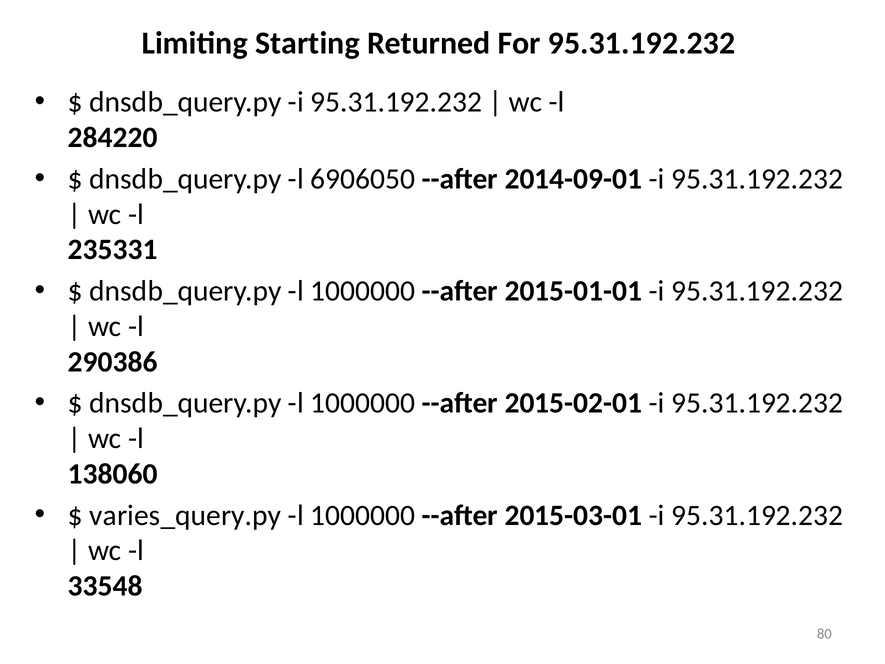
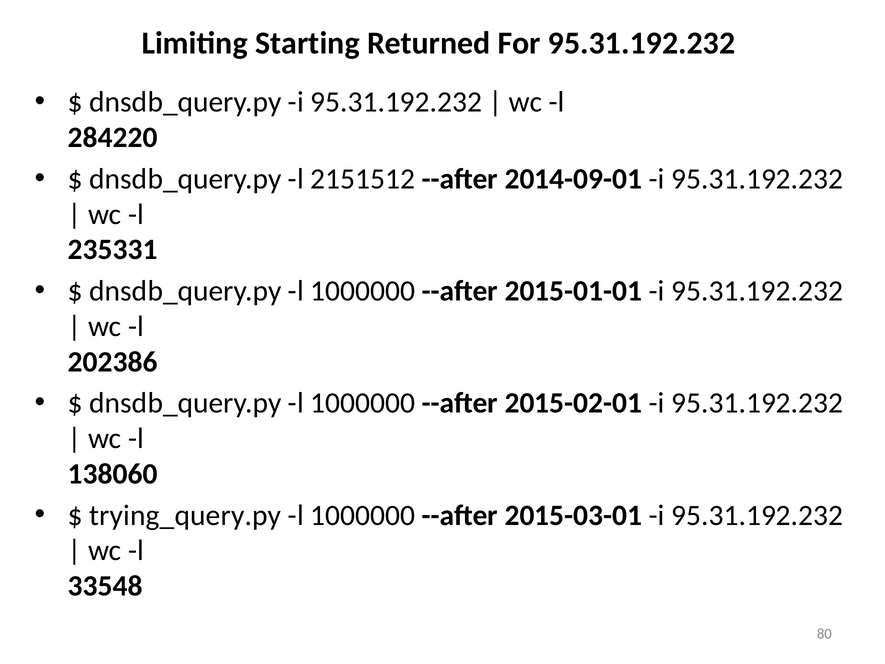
6906050: 6906050 -> 2151512
290386: 290386 -> 202386
varies_query.py: varies_query.py -> trying_query.py
